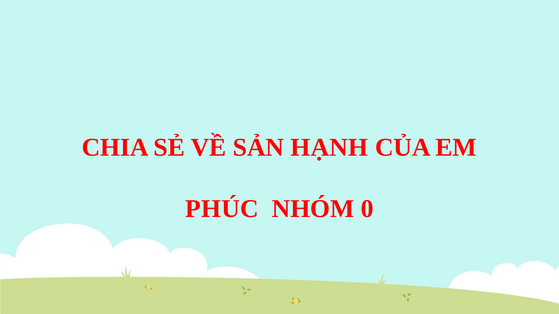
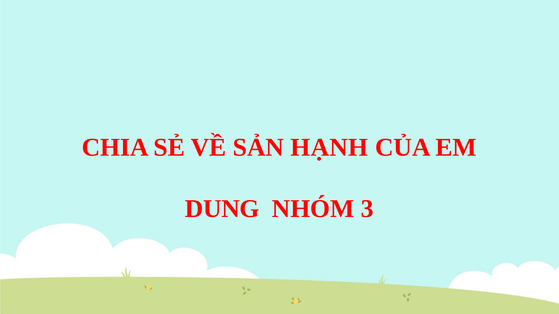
PHÚC: PHÚC -> DUNG
0: 0 -> 3
